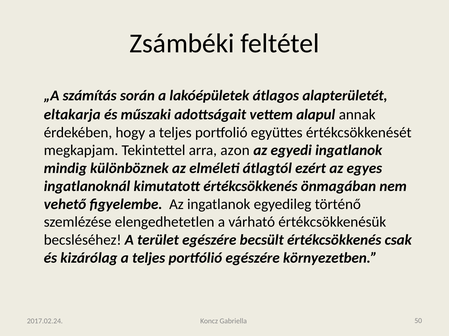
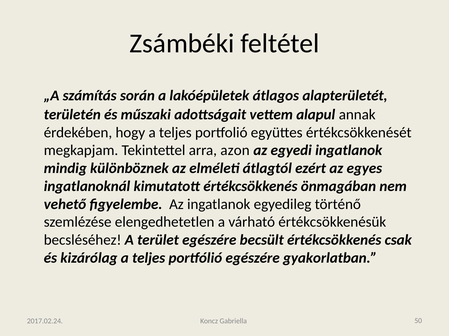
eltakarja: eltakarja -> területén
környezetben: környezetben -> gyakorlatban
